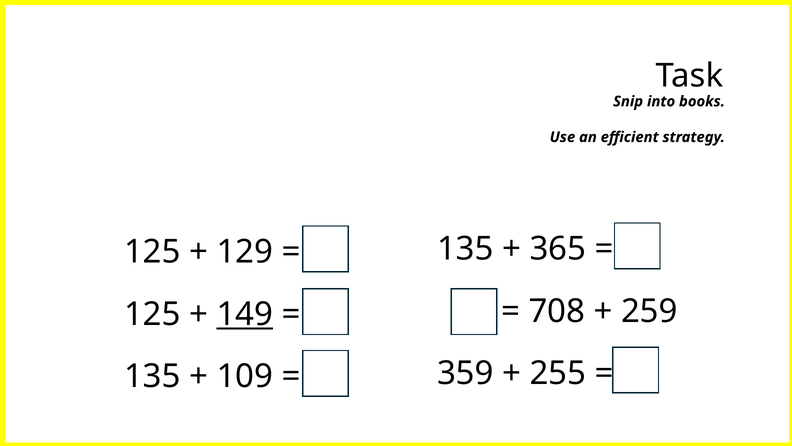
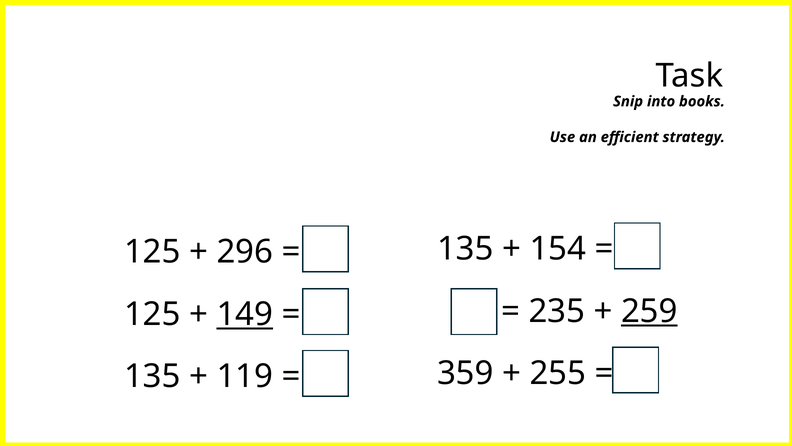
365: 365 -> 154
129: 129 -> 296
708: 708 -> 235
259 underline: none -> present
109: 109 -> 119
